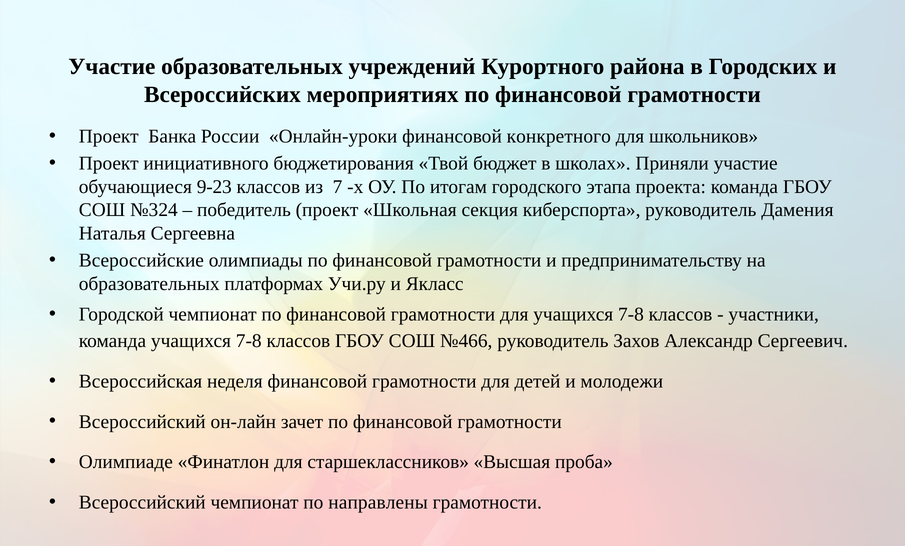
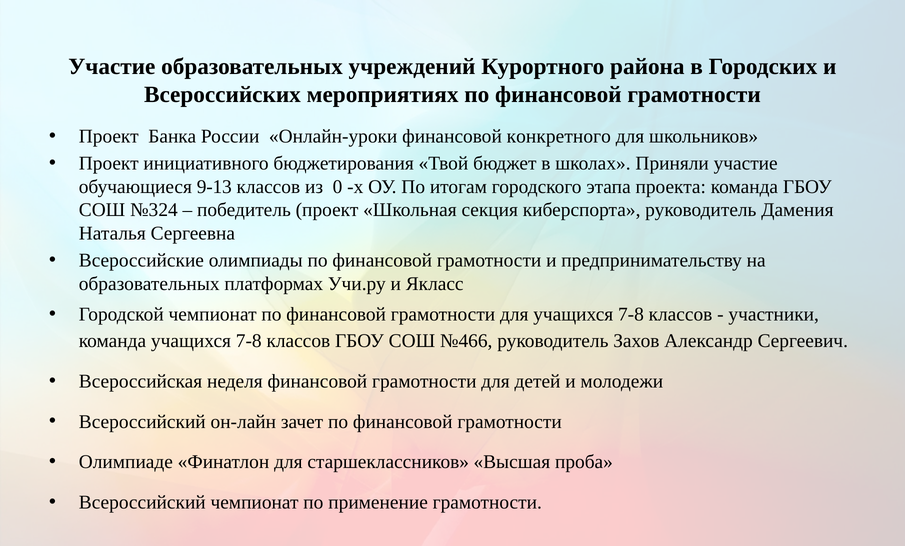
9-23: 9-23 -> 9-13
7: 7 -> 0
направлены: направлены -> применение
